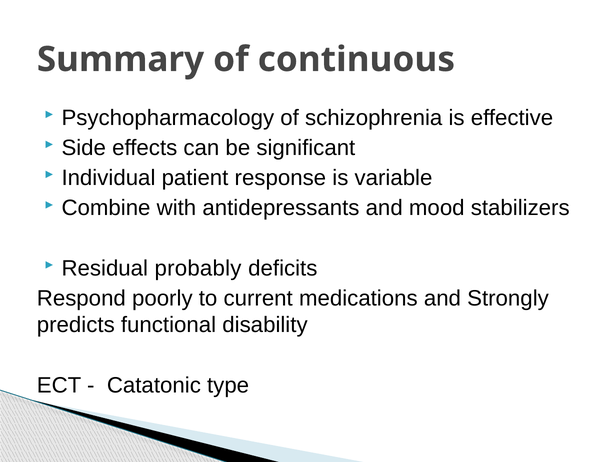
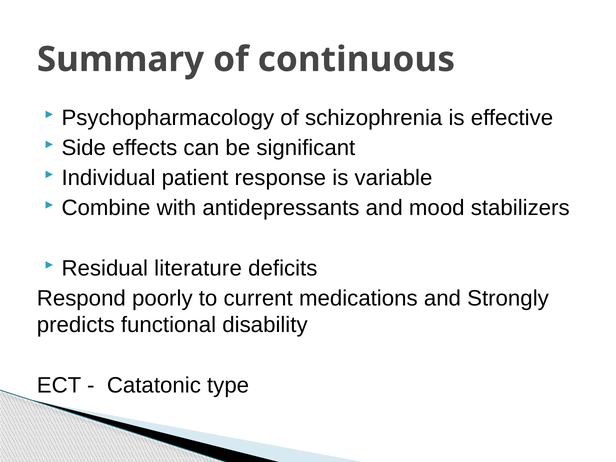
probably: probably -> literature
